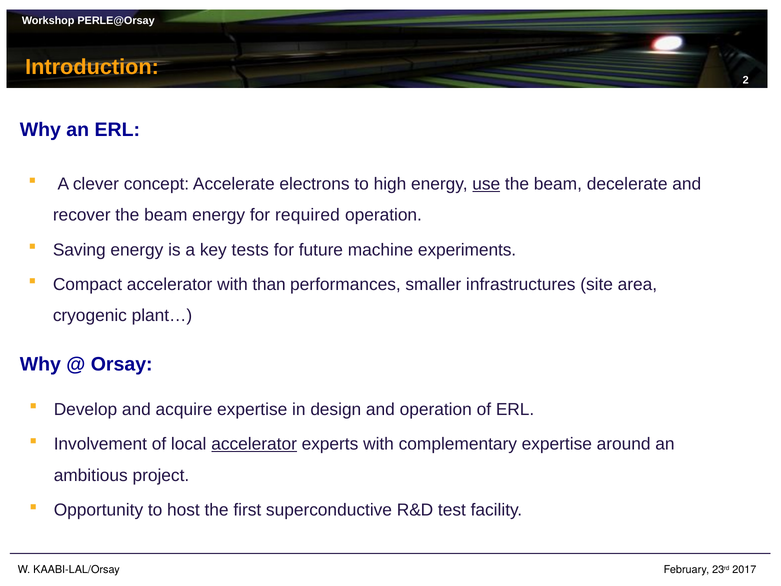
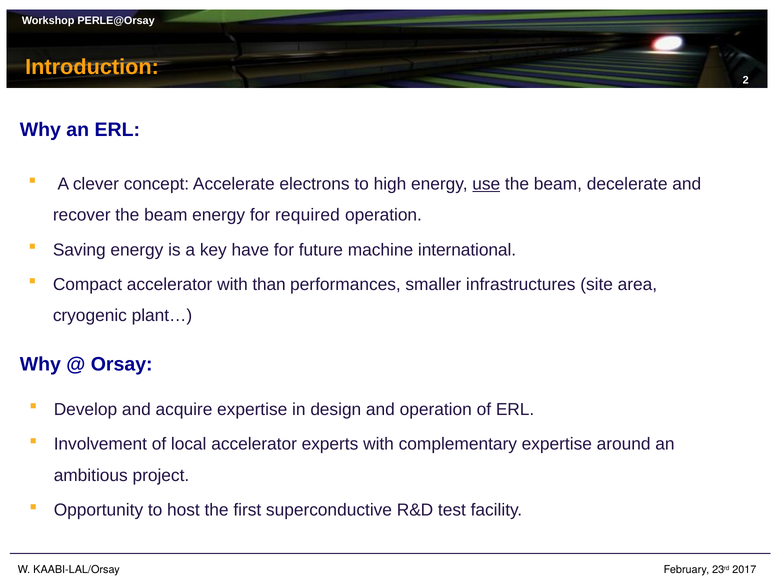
tests: tests -> have
experiments: experiments -> international
accelerator at (254, 444) underline: present -> none
